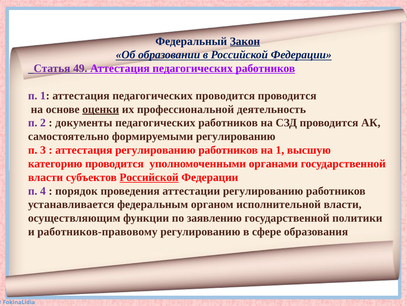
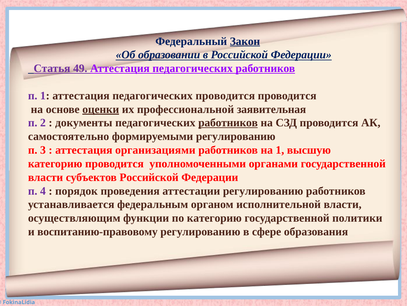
деятельность: деятельность -> заявительная
работников at (228, 123) underline: none -> present
аттестация регулированию: регулированию -> организациями
Российской at (149, 177) underline: present -> none
по заявлению: заявлению -> категорию
работников-правовому: работников-правовому -> воспитанию-правовому
